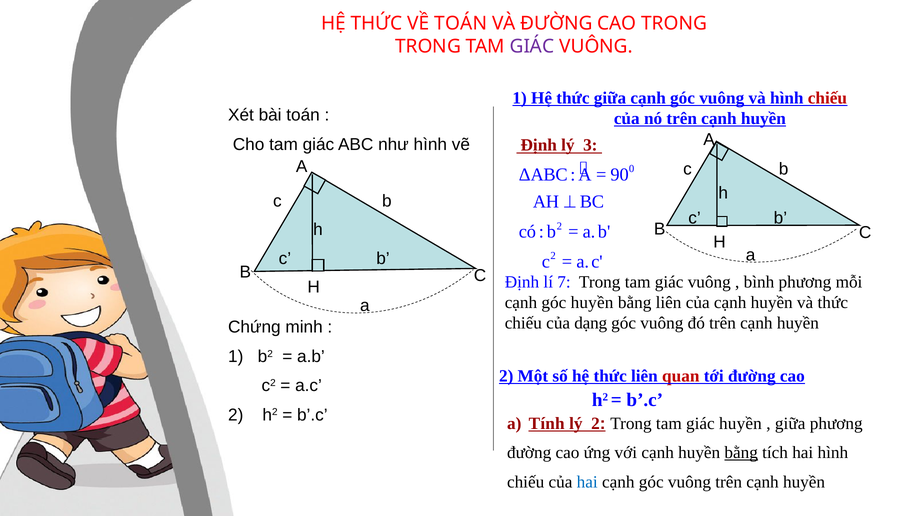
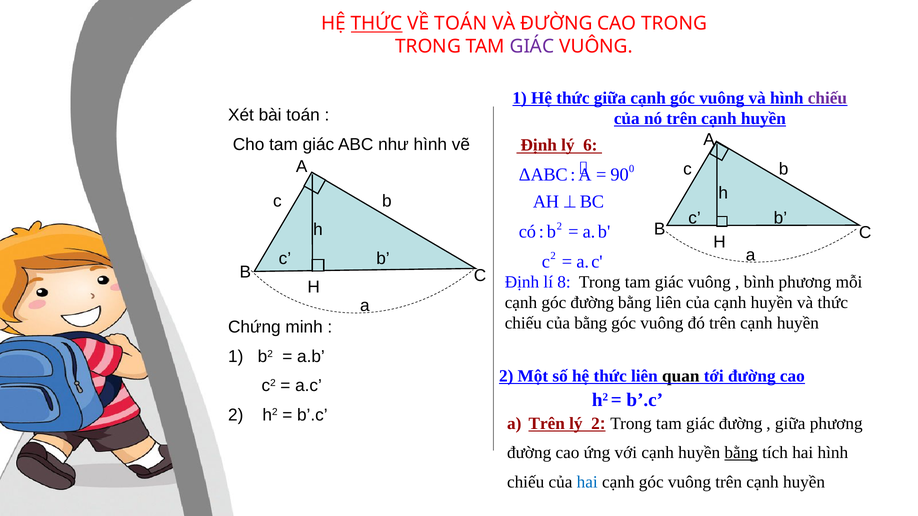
THỨC at (377, 24) underline: none -> present
chiếu at (827, 98) colour: red -> purple
3: 3 -> 6
7: 7 -> 8
góc huyền: huyền -> đường
của dạng: dạng -> bằng
quan colour: red -> black
a Tính: Tính -> Trên
giác huyền: huyền -> đường
